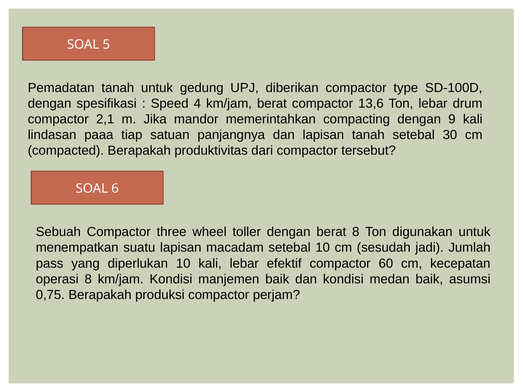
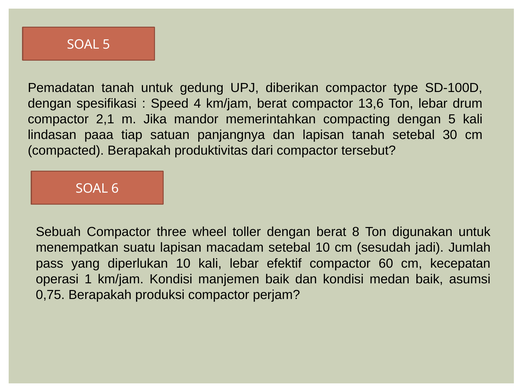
dengan 9: 9 -> 5
operasi 8: 8 -> 1
